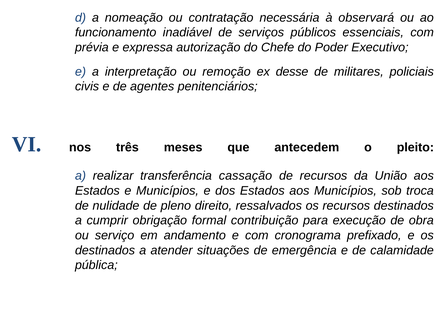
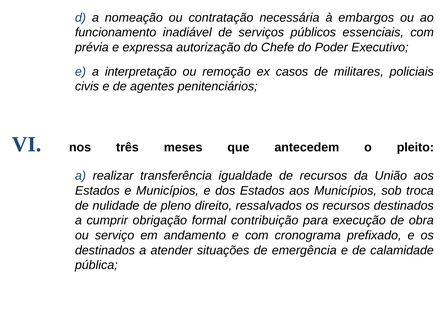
observará: observará -> embargos
desse: desse -> casos
cassação: cassação -> igualdade
